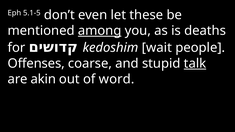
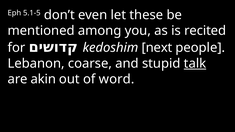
among underline: present -> none
deaths: deaths -> recited
wait: wait -> next
Offenses: Offenses -> Lebanon
